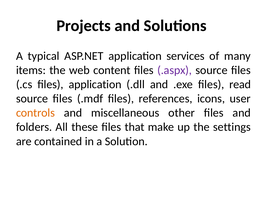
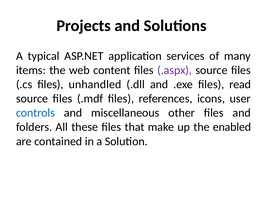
files application: application -> unhandled
controls colour: orange -> blue
settings: settings -> enabled
